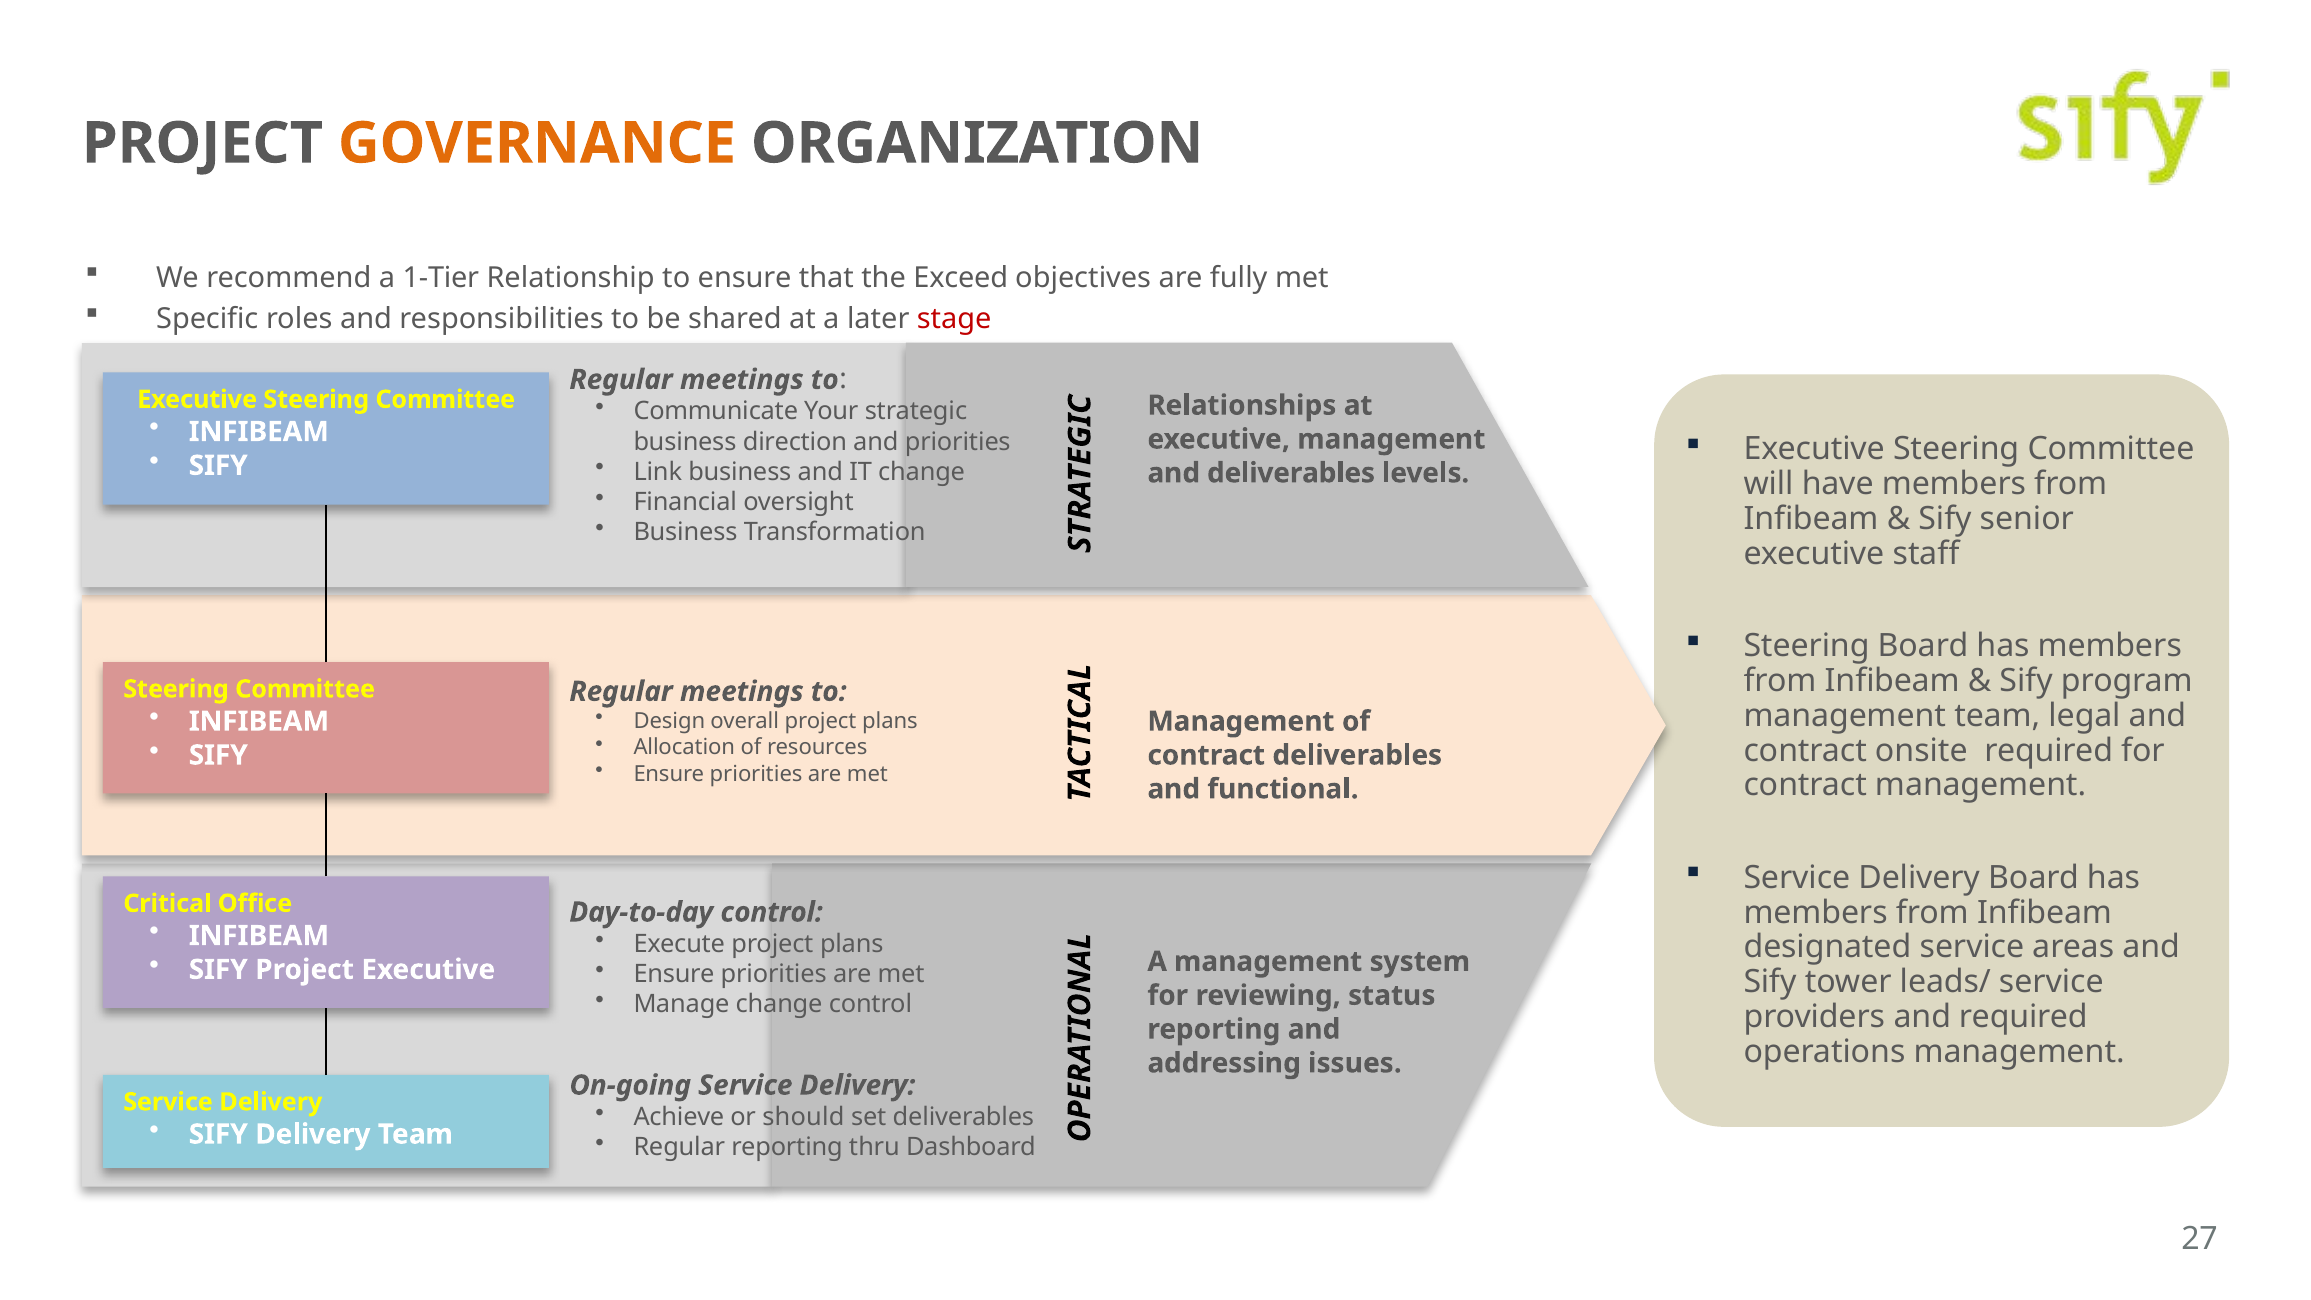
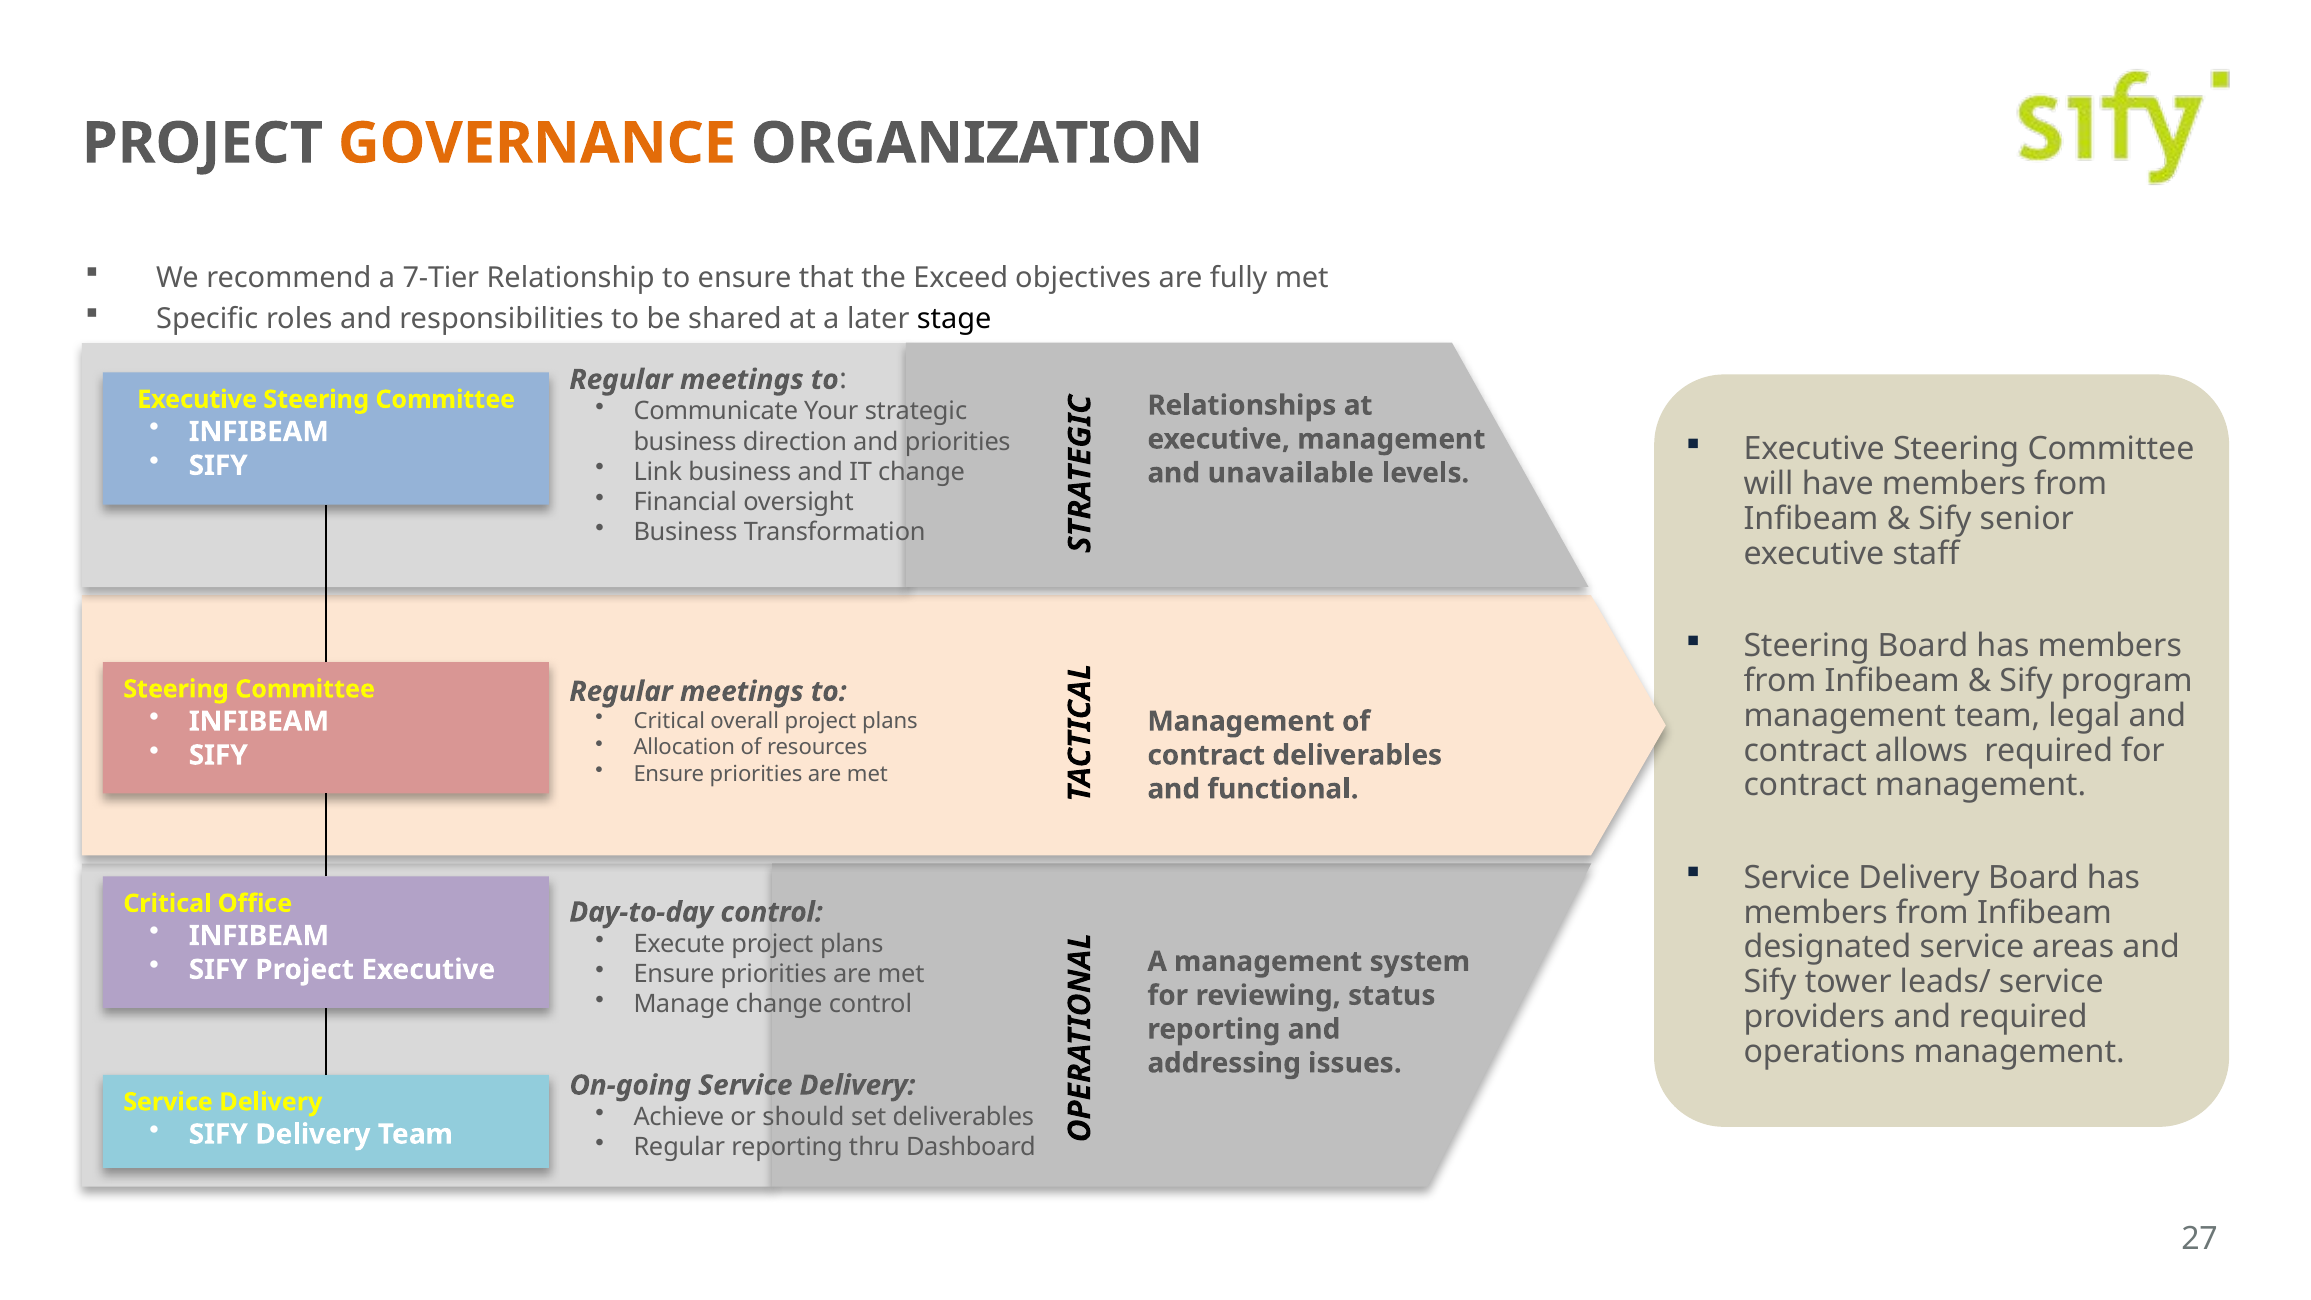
1-Tier: 1-Tier -> 7-Tier
stage colour: red -> black
and deliverables: deliverables -> unavailable
Design at (669, 721): Design -> Critical
onsite: onsite -> allows
